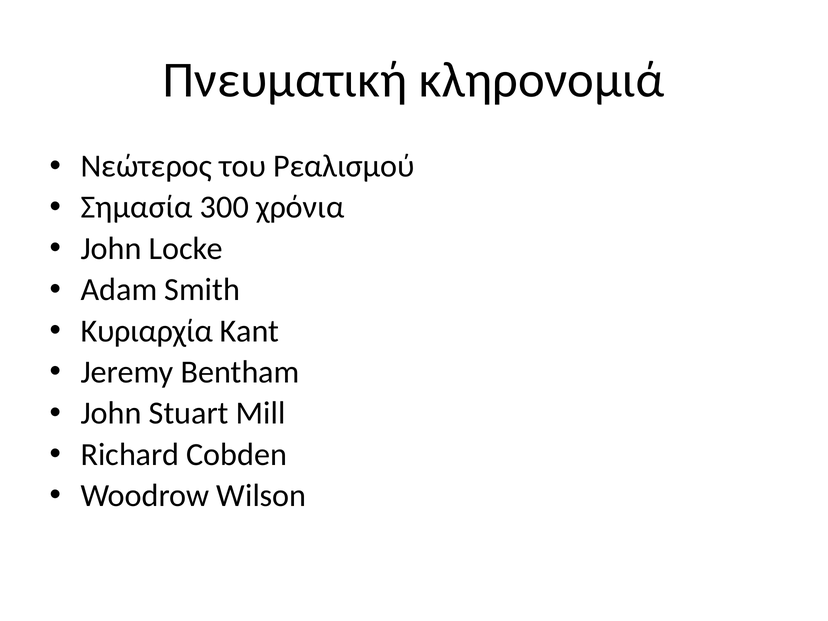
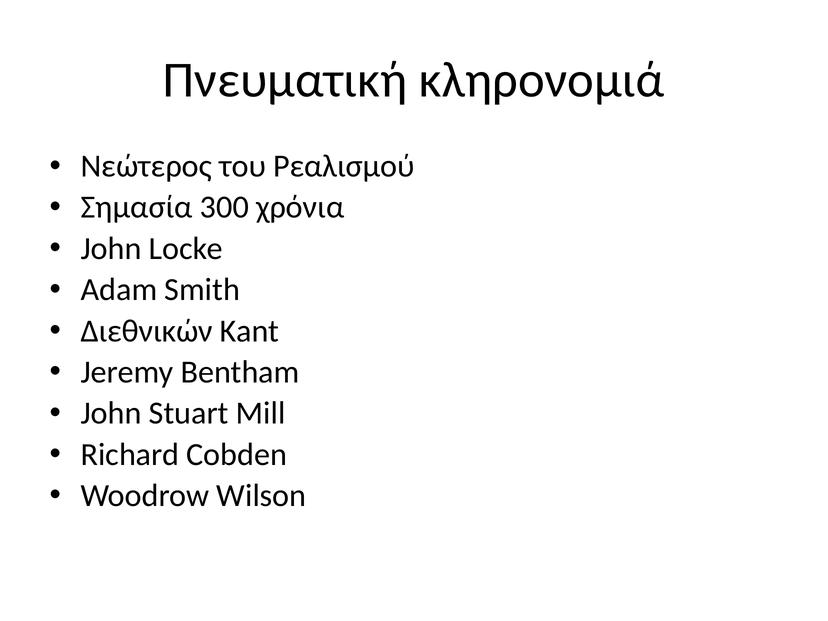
Κυριαρχία: Κυριαρχία -> Διεθνικών
